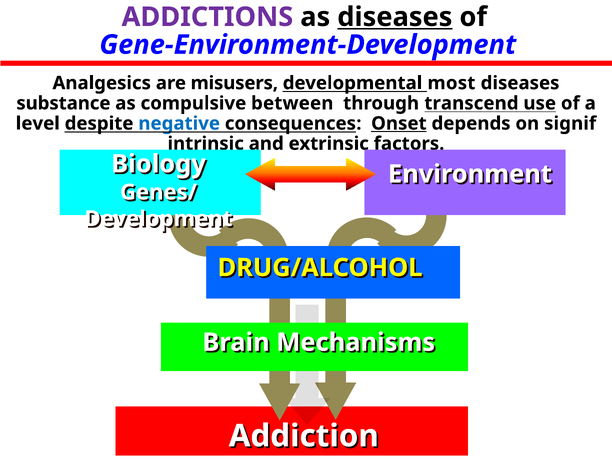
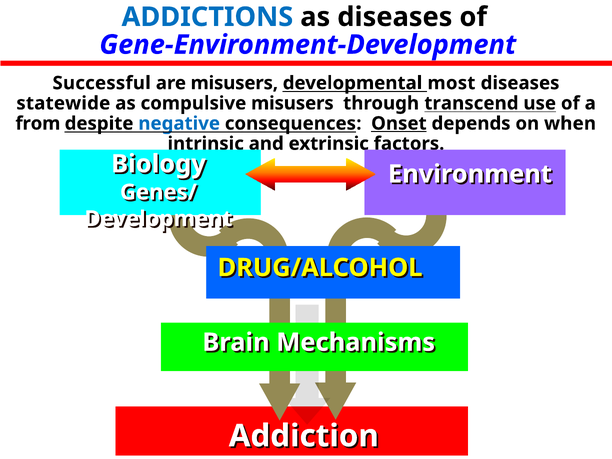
ADDICTIONS colour: purple -> blue
diseases at (395, 17) underline: present -> none
Analgesics: Analgesics -> Successful
substance: substance -> statewide
compulsive between: between -> misusers
level: level -> from
signif: signif -> when
